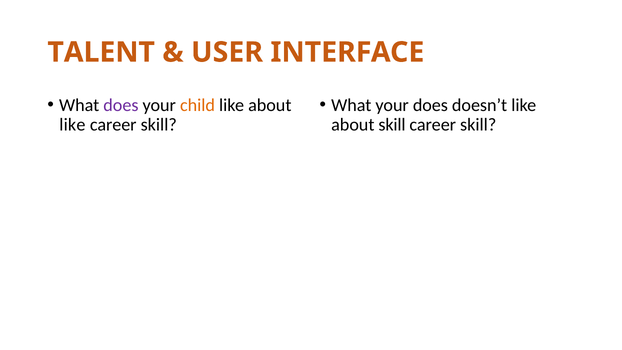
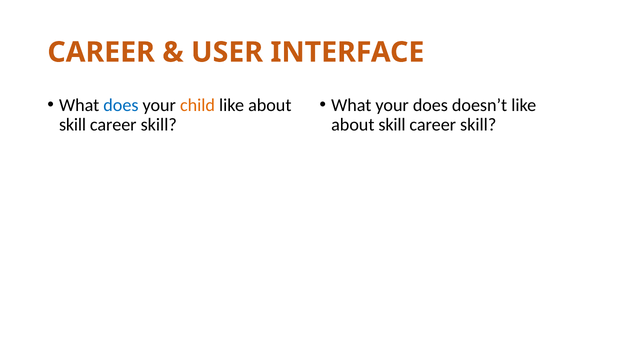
TALENT at (101, 52): TALENT -> CAREER
does at (121, 105) colour: purple -> blue
like at (72, 125): like -> skill
